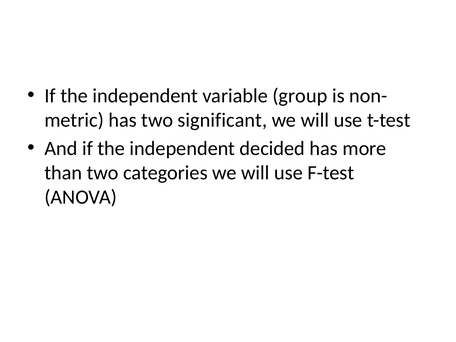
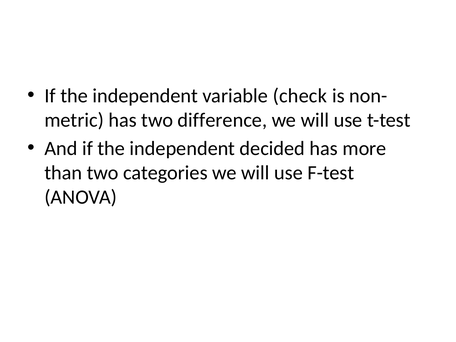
group: group -> check
significant: significant -> difference
